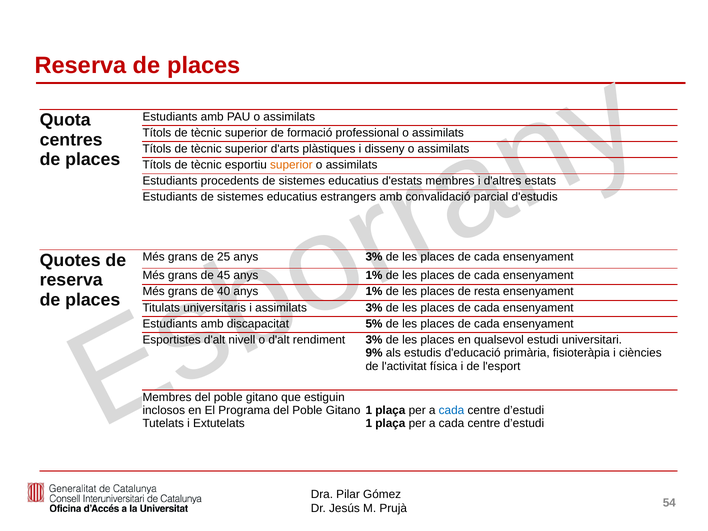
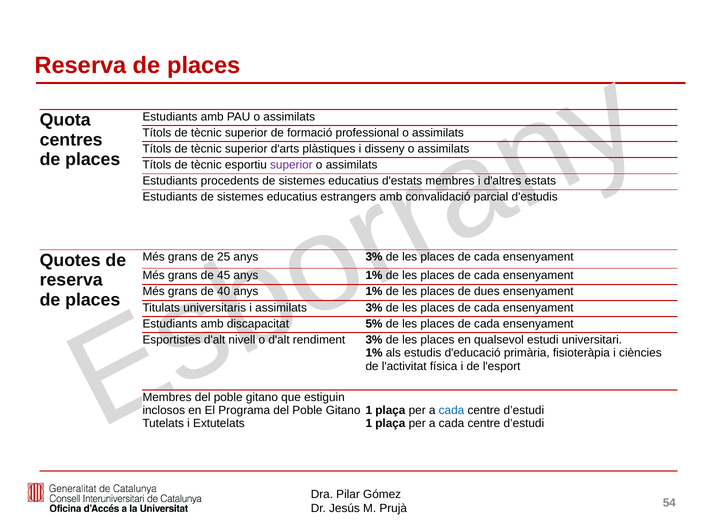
superior at (291, 165) colour: orange -> purple
resta: resta -> dues
9% at (374, 353): 9% -> 1%
